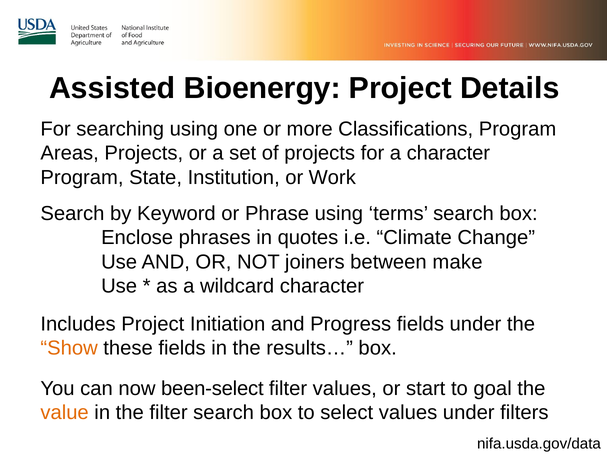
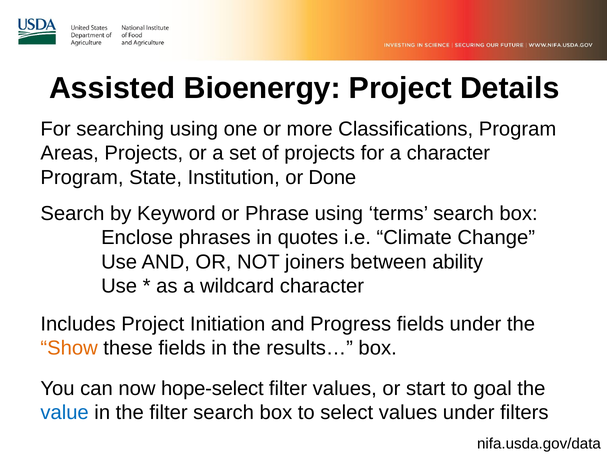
Work: Work -> Done
make: make -> ability
been-select: been-select -> hope-select
value colour: orange -> blue
